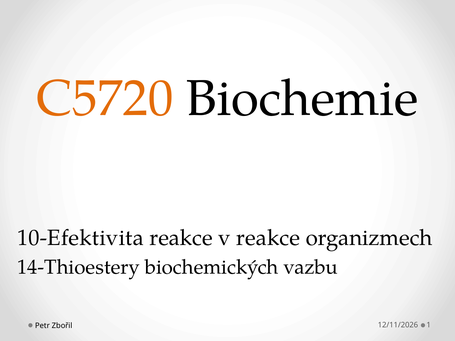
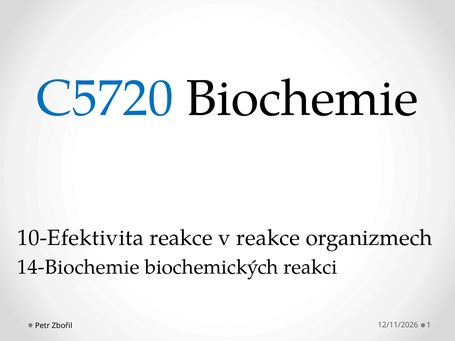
C5720 colour: orange -> blue
14-Thioestery: 14-Thioestery -> 14-Biochemie
vazbu: vazbu -> reakci
